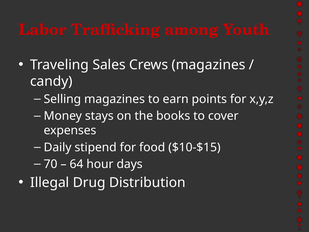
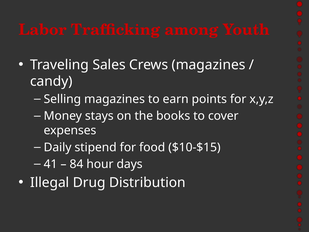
70: 70 -> 41
64: 64 -> 84
